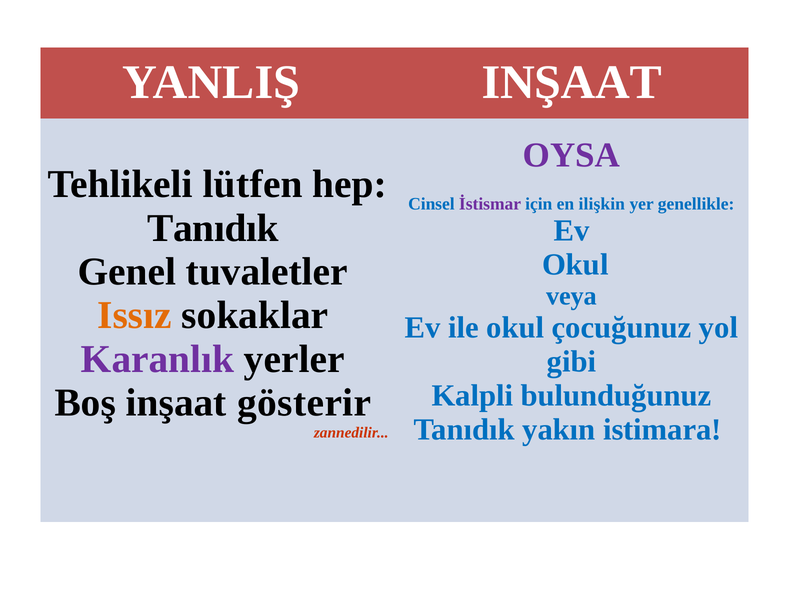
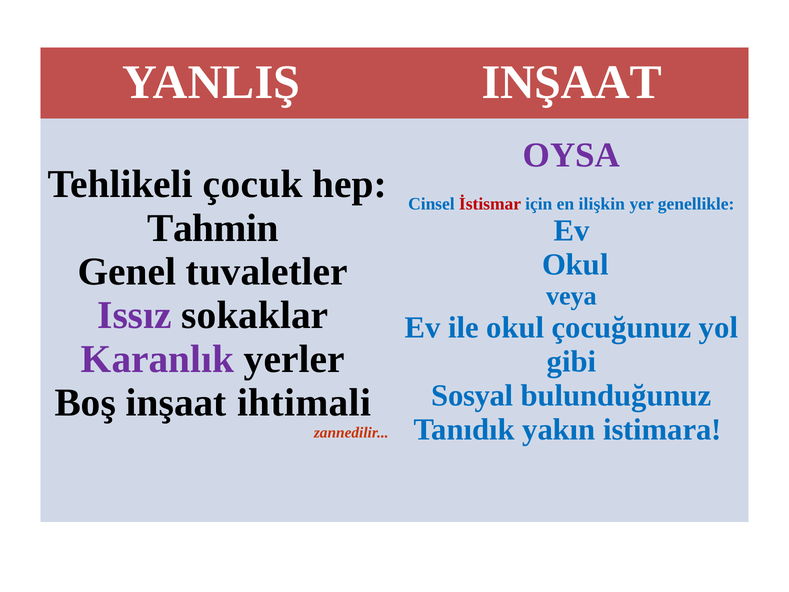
lütfen: lütfen -> çocuk
İstismar colour: purple -> red
Tanıdık at (213, 228): Tanıdık -> Tahmin
Issız colour: orange -> purple
Kalpli: Kalpli -> Sosyal
gösterir: gösterir -> ihtimali
